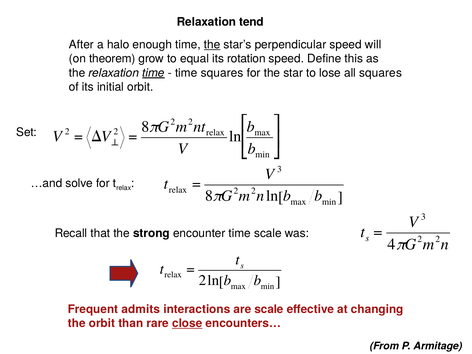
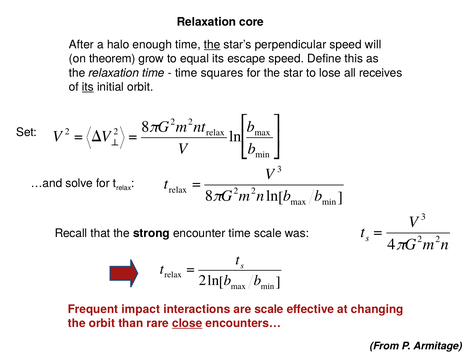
tend: tend -> core
rotation: rotation -> escape
time at (153, 73) underline: present -> none
all squares: squares -> receives
its at (88, 87) underline: none -> present
admits: admits -> impact
